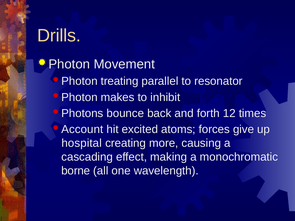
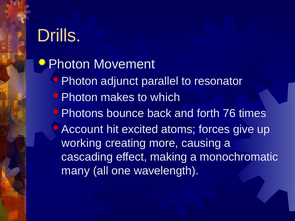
treating: treating -> adjunct
inhibit: inhibit -> which
12: 12 -> 76
hospital: hospital -> working
borne: borne -> many
